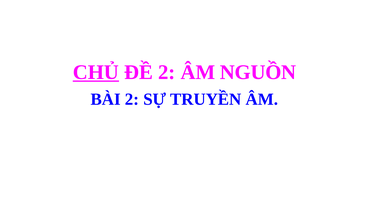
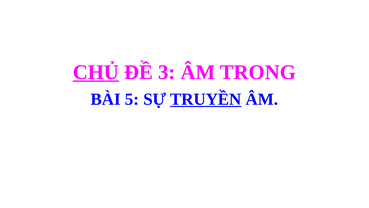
ĐỀ 2: 2 -> 3
NGUỒN: NGUỒN -> TRONG
BÀI 2: 2 -> 5
TRUYỀN underline: none -> present
